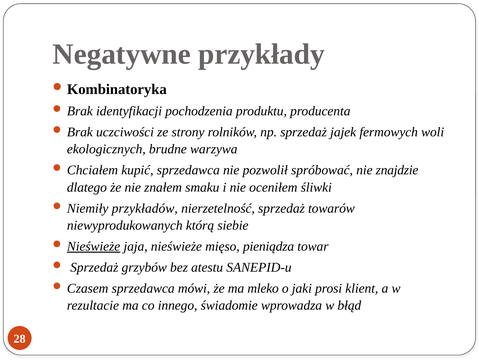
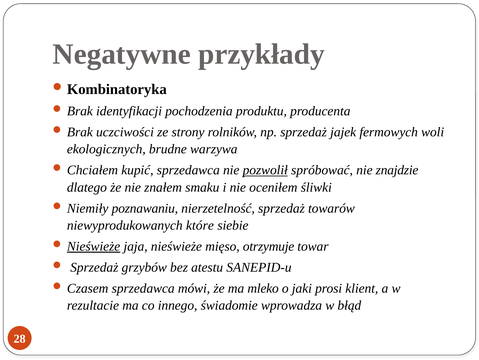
pozwolił underline: none -> present
przykładów: przykładów -> poznawaniu
którą: którą -> które
pieniądza: pieniądza -> otrzymuje
